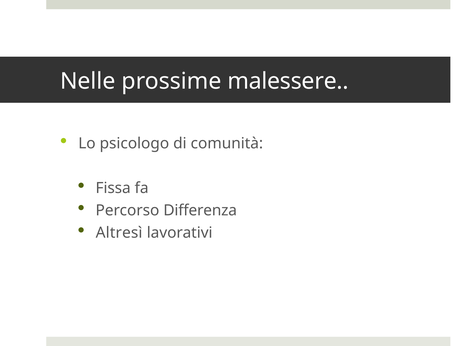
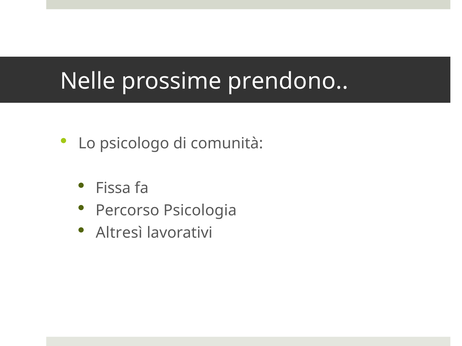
malessere: malessere -> prendono
Differenza: Differenza -> Psicologia
